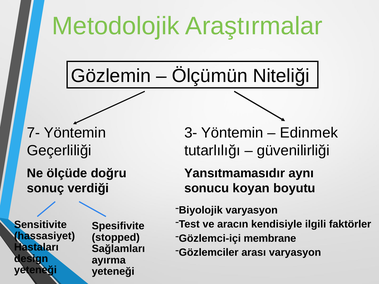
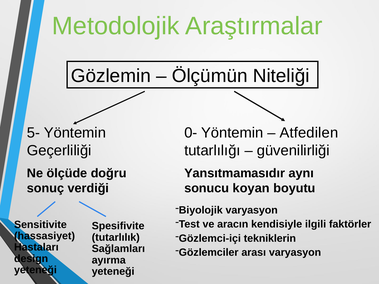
7-: 7- -> 5-
3-: 3- -> 0-
Edinmek: Edinmek -> Atfedilen
stopped: stopped -> tutarlılık
membrane: membrane -> tekniklerin
